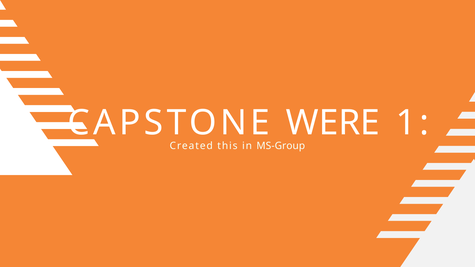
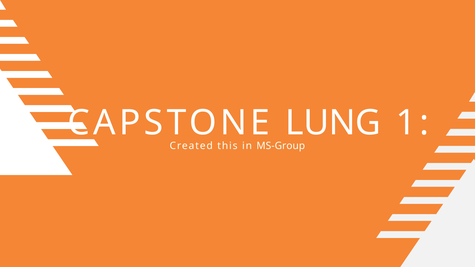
WERE: WERE -> LUNG
